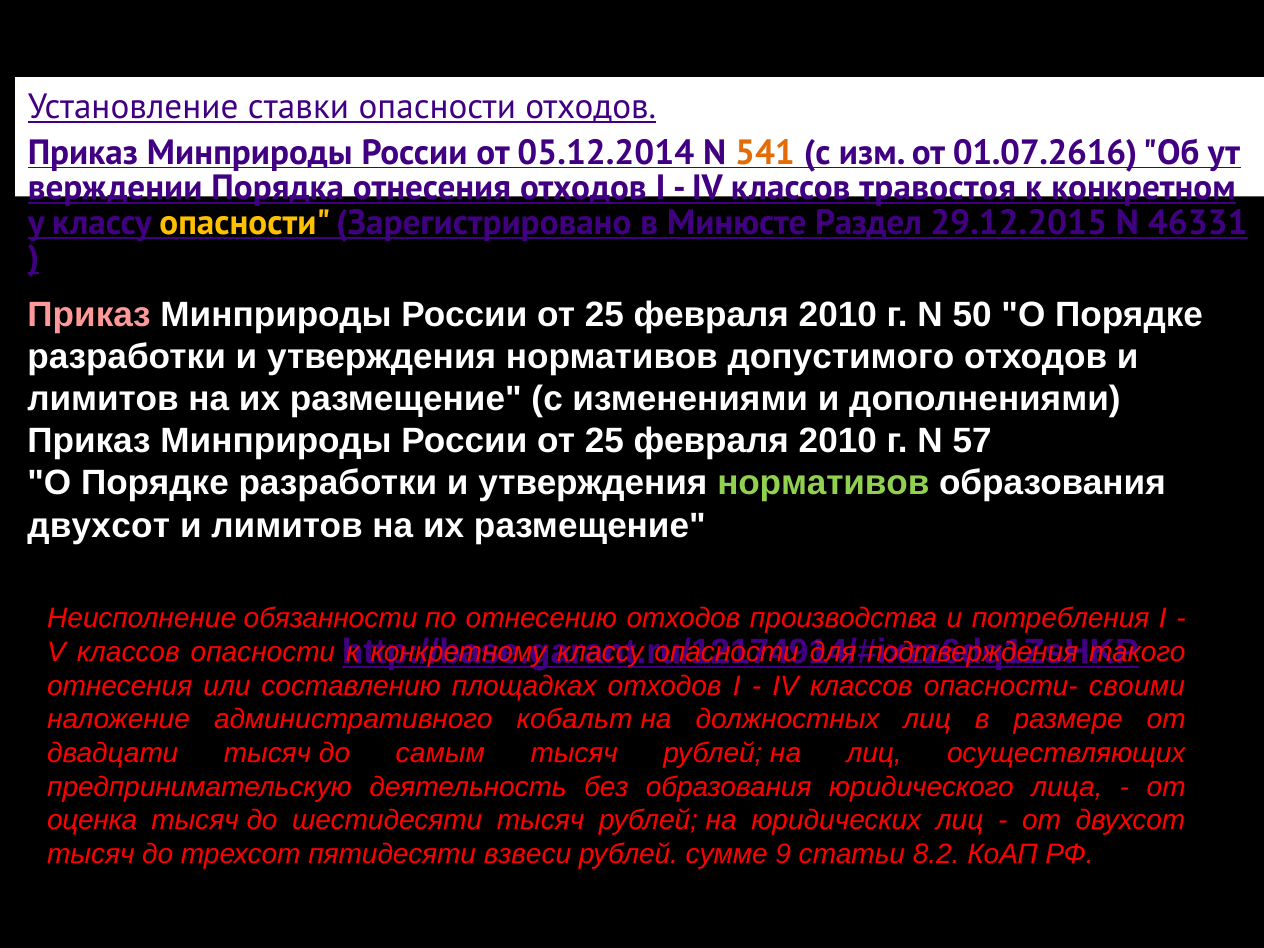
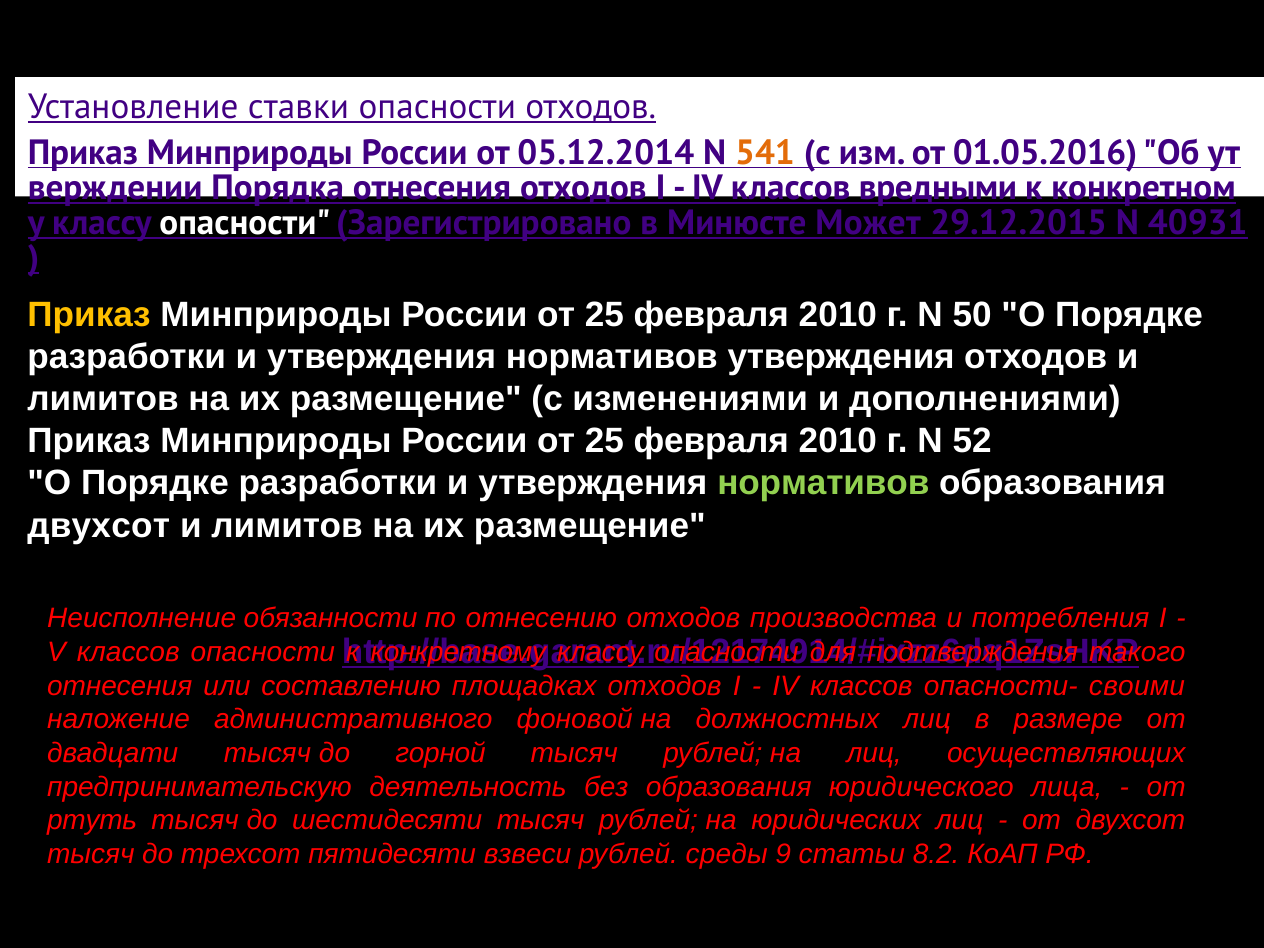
01.07.2616: 01.07.2616 -> 01.05.2016
травостоя: травостоя -> вредными
опасности at (245, 223) colour: yellow -> white
Раздел: Раздел -> Может
46331: 46331 -> 40931
Приказ at (89, 315) colour: pink -> yellow
нормативов допустимого: допустимого -> утверждения
57: 57 -> 52
кобальт: кобальт -> фоновой
самым: самым -> горной
оценка: оценка -> ртуть
сумме: сумме -> среды
